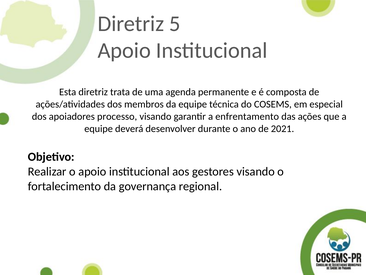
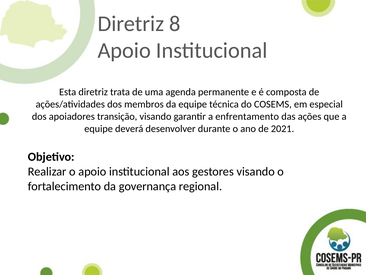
5: 5 -> 8
processo: processo -> transição
